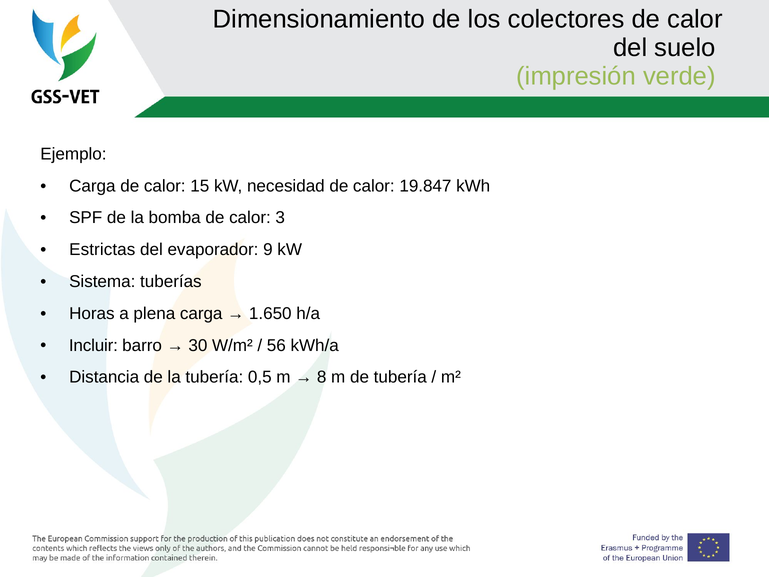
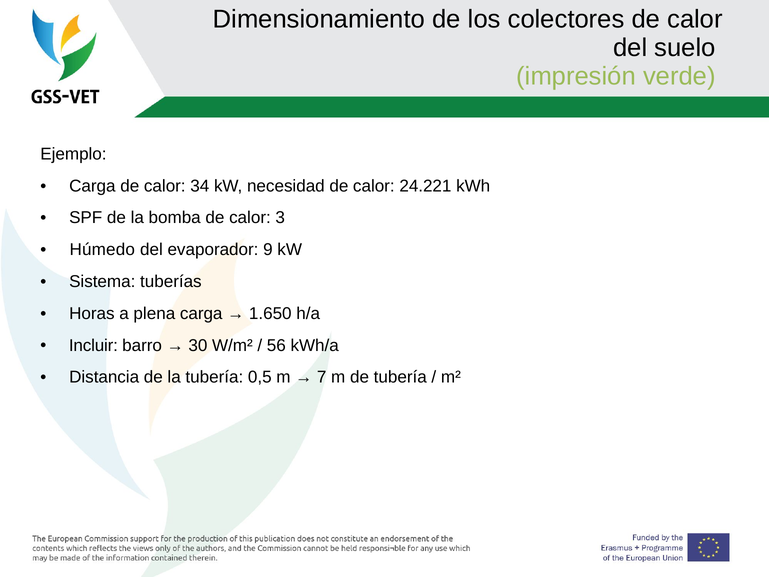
15: 15 -> 34
19.847: 19.847 -> 24.221
Estrictas: Estrictas -> Húmedo
8: 8 -> 7
